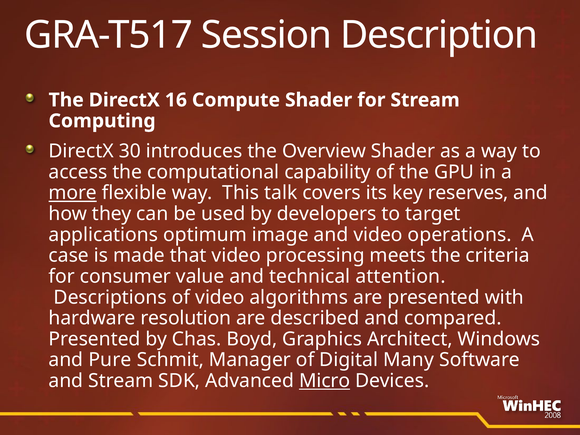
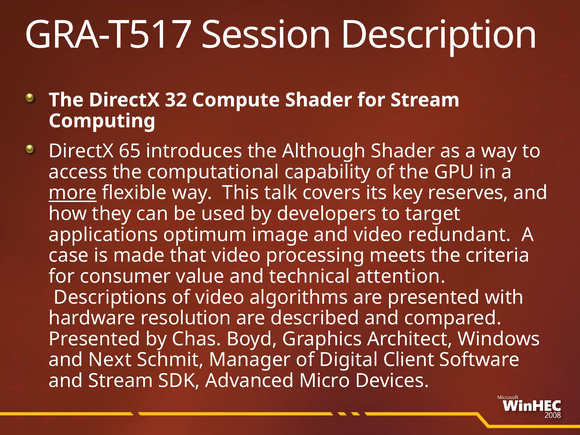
16: 16 -> 32
30: 30 -> 65
Overview: Overview -> Although
operations: operations -> redundant
Pure: Pure -> Next
Many: Many -> Client
Micro underline: present -> none
